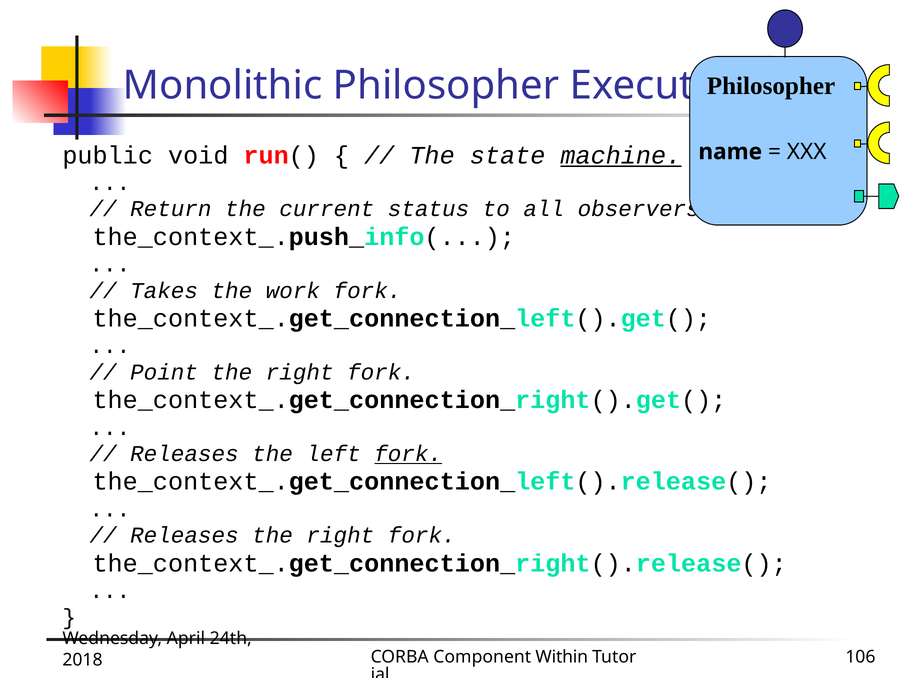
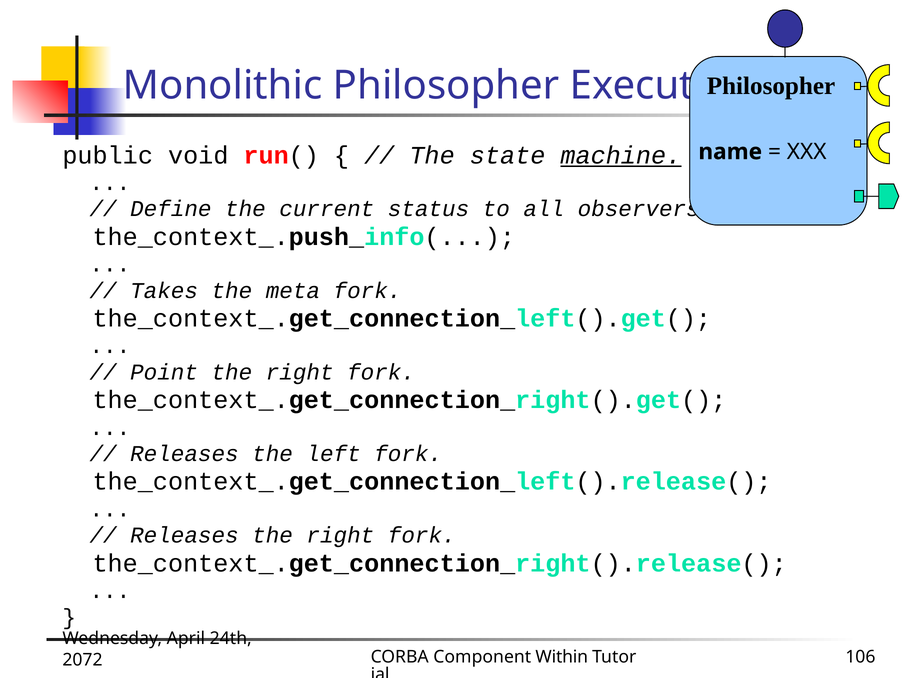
Return: Return -> Define
work: work -> meta
fork at (408, 454) underline: present -> none
2018: 2018 -> 2072
